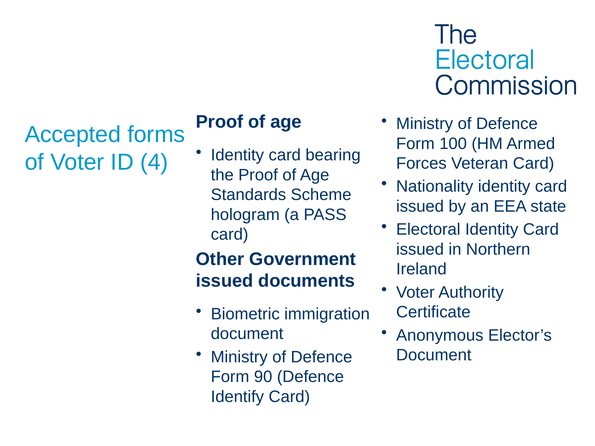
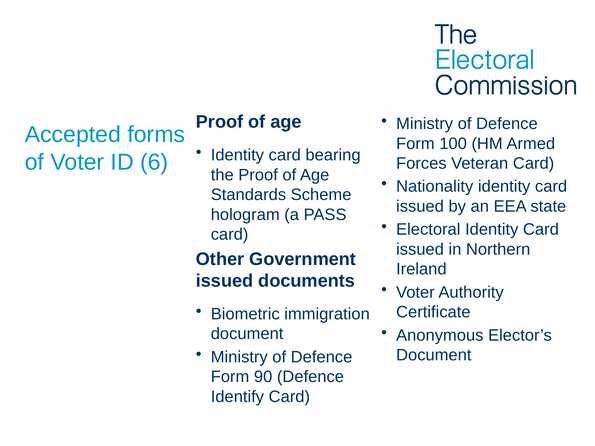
4: 4 -> 6
